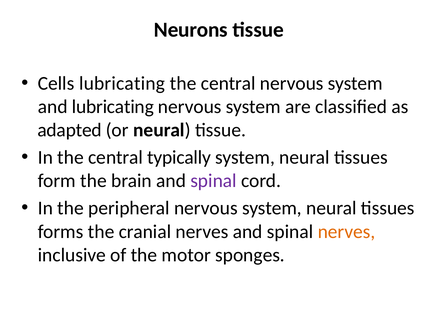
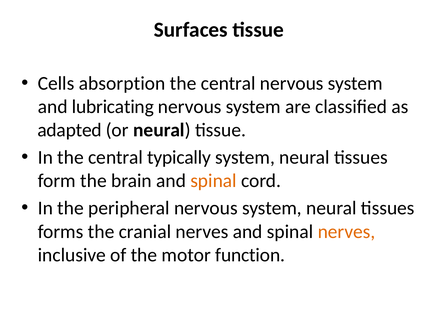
Neurons: Neurons -> Surfaces
Cells lubricating: lubricating -> absorption
spinal at (214, 181) colour: purple -> orange
sponges: sponges -> function
